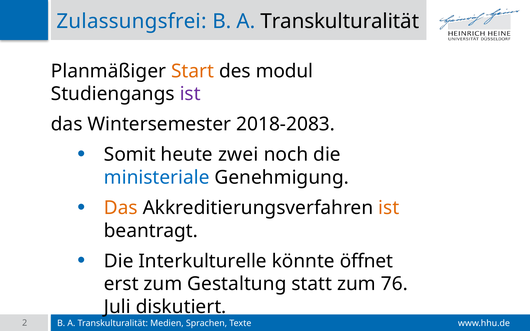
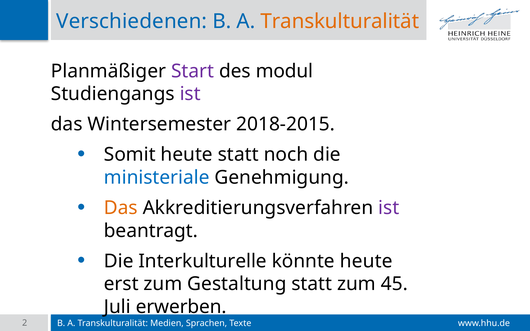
Zulassungsfrei: Zulassungsfrei -> Verschiedenen
Transkulturalität at (340, 21) colour: black -> orange
Start colour: orange -> purple
2018-2083: 2018-2083 -> 2018-2015
heute zwei: zwei -> statt
ist at (389, 208) colour: orange -> purple
könnte öffnet: öffnet -> heute
76: 76 -> 45
diskutiert: diskutiert -> erwerben
